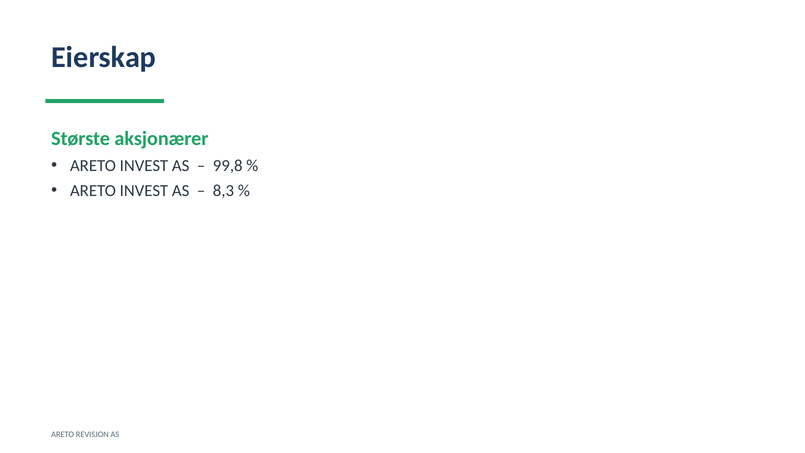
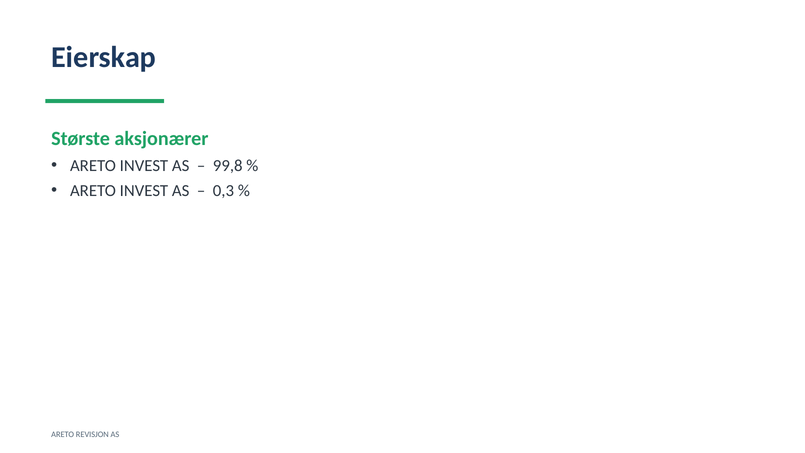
8,3: 8,3 -> 0,3
